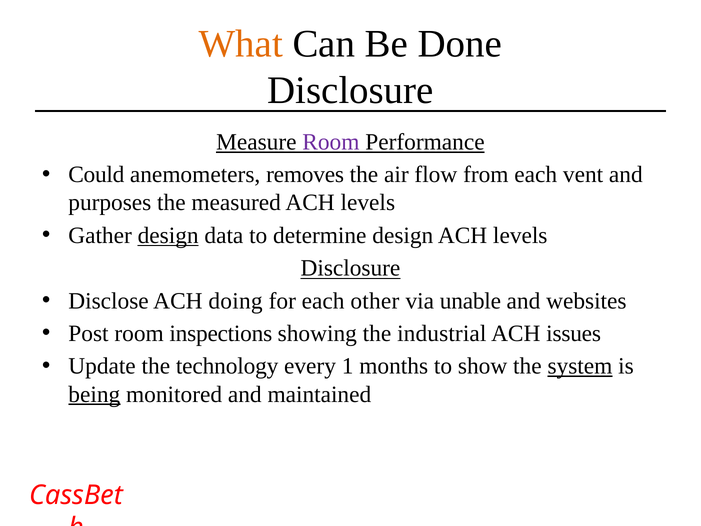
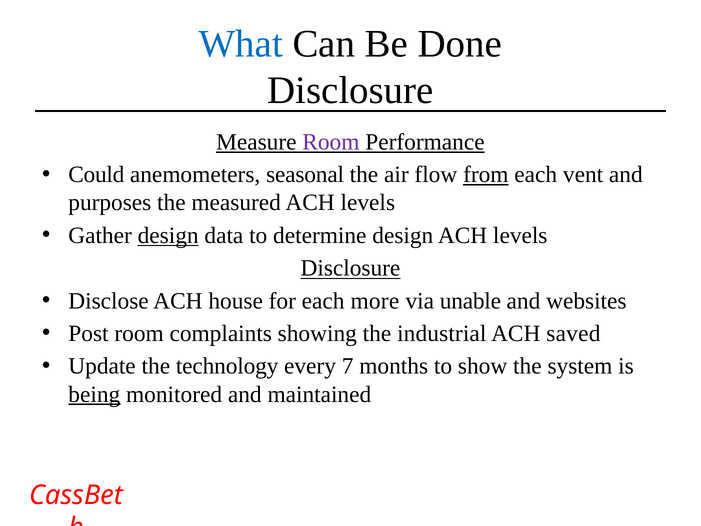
What colour: orange -> blue
removes: removes -> seasonal
from underline: none -> present
doing: doing -> house
other: other -> more
inspections: inspections -> complaints
issues: issues -> saved
1: 1 -> 7
system underline: present -> none
